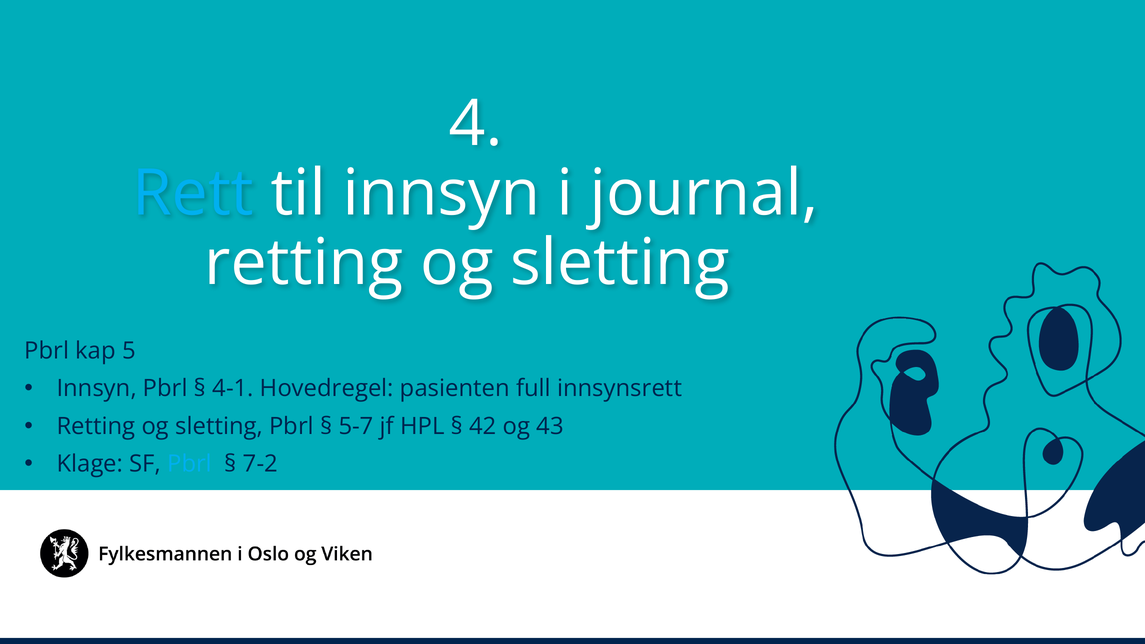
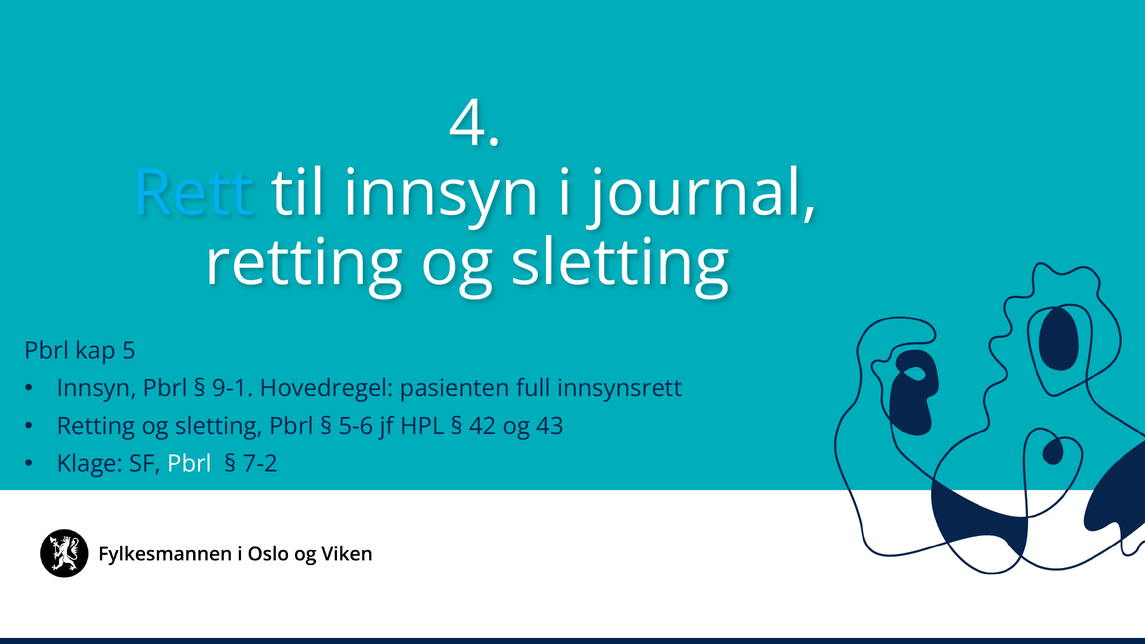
4-1: 4-1 -> 9-1
5-7: 5-7 -> 5-6
Pbrl at (190, 464) colour: light blue -> white
